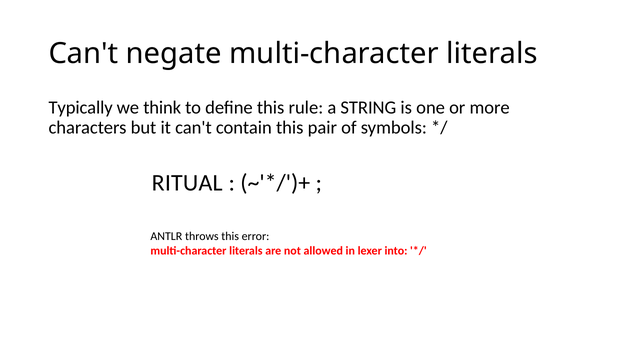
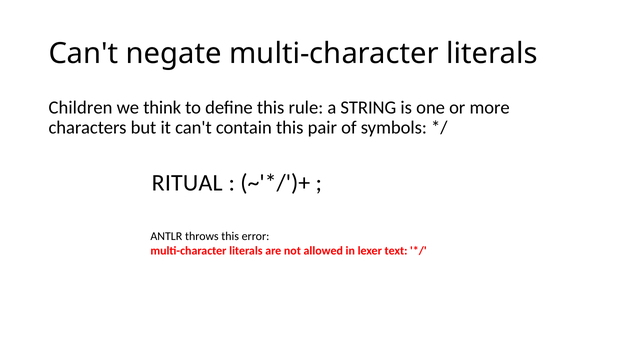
Typically: Typically -> Children
into: into -> text
